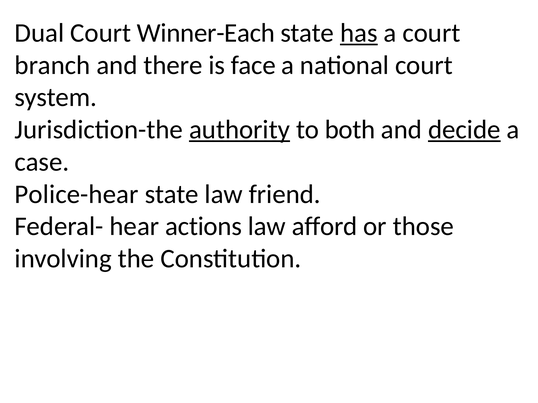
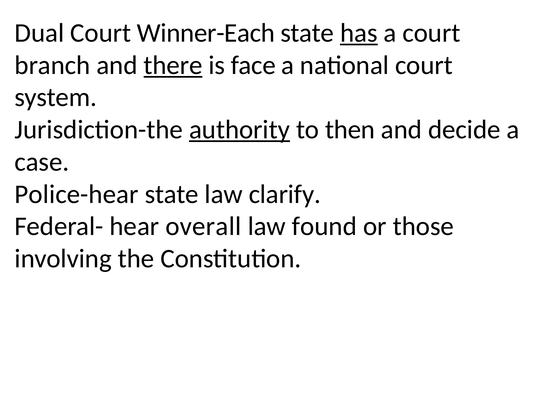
there underline: none -> present
both: both -> then
decide underline: present -> none
friend: friend -> clarify
actions: actions -> overall
afford: afford -> found
